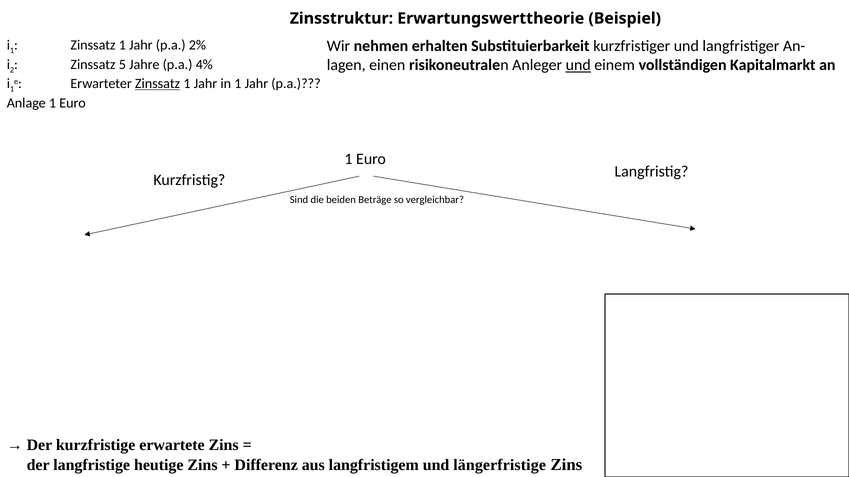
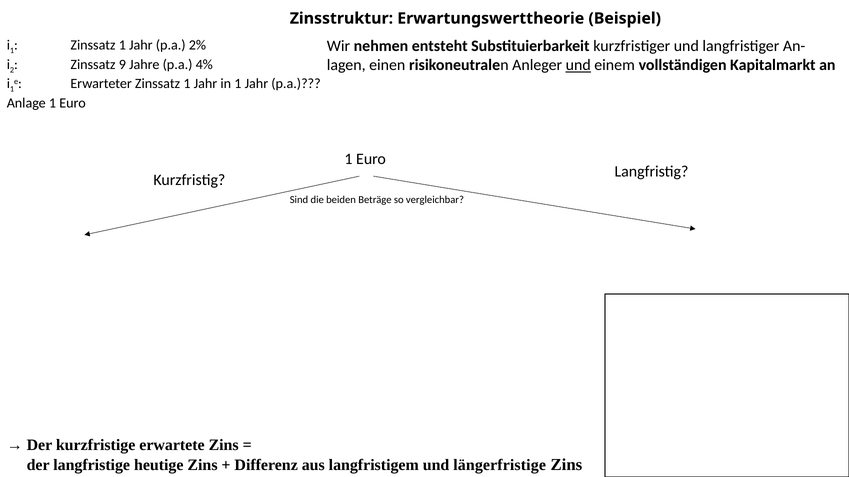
erhalten: erhalten -> entsteht
5: 5 -> 9
Zinssatz at (158, 84) underline: present -> none
